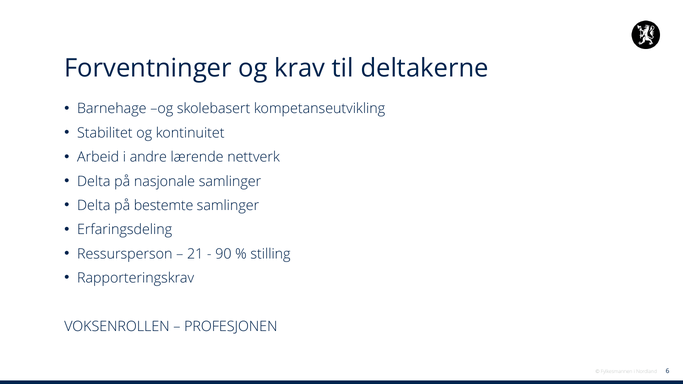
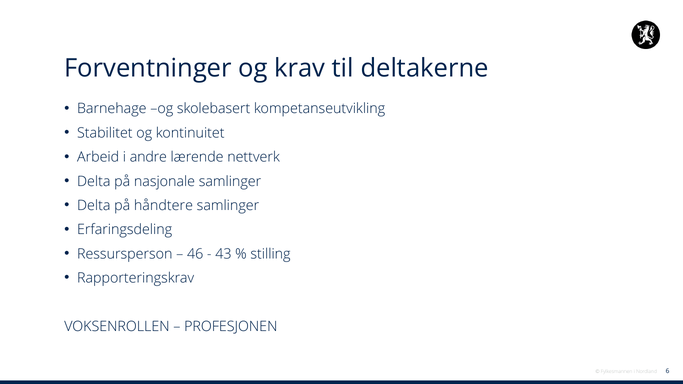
bestemte: bestemte -> håndtere
21: 21 -> 46
90: 90 -> 43
